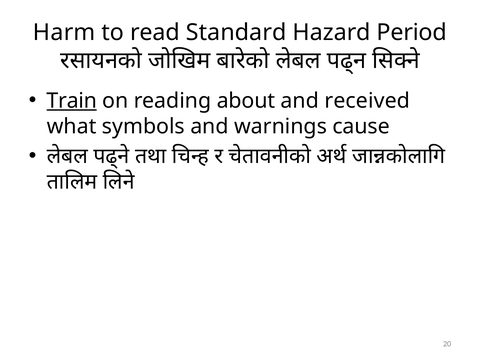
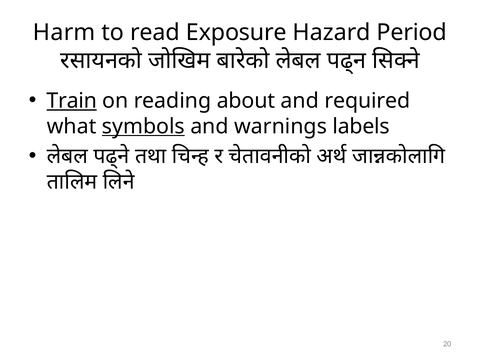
Standard: Standard -> Exposure
received: received -> required
symbols underline: none -> present
cause: cause -> labels
